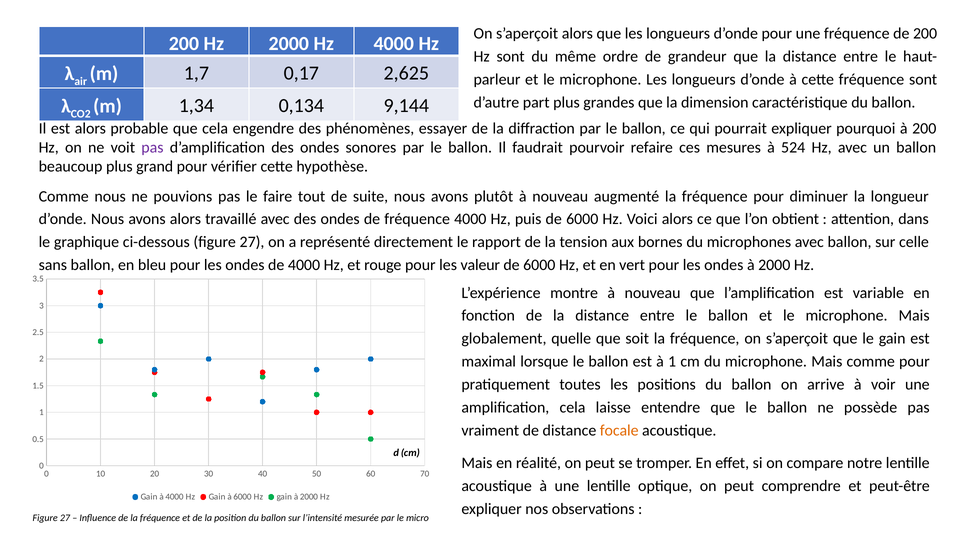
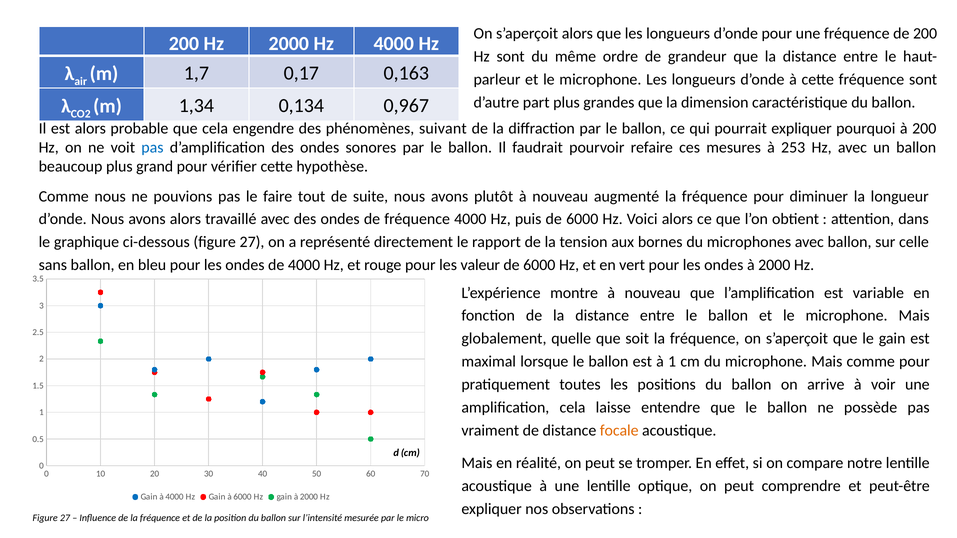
2,625: 2,625 -> 0,163
9,144: 9,144 -> 0,967
essayer: essayer -> suivant
pas at (152, 148) colour: purple -> blue
524: 524 -> 253
